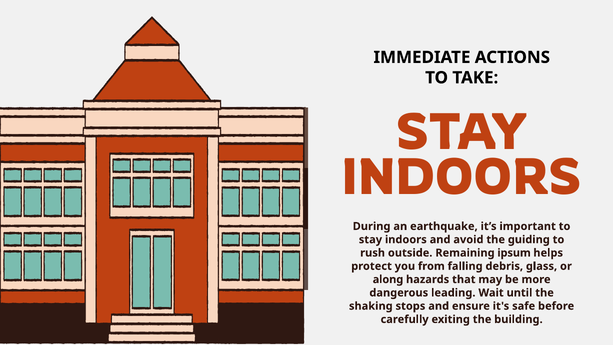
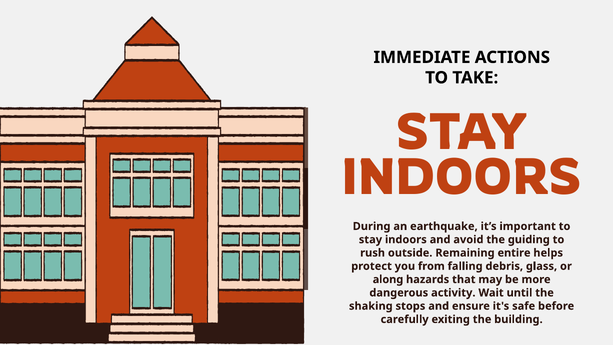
ipsum: ipsum -> entire
leading: leading -> activity
